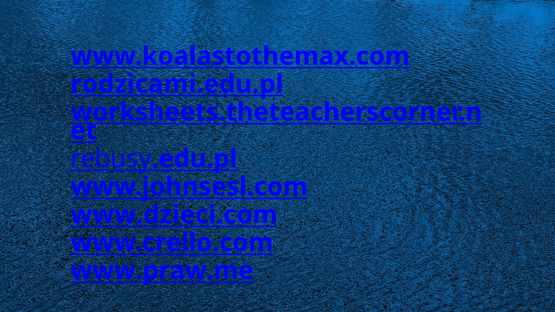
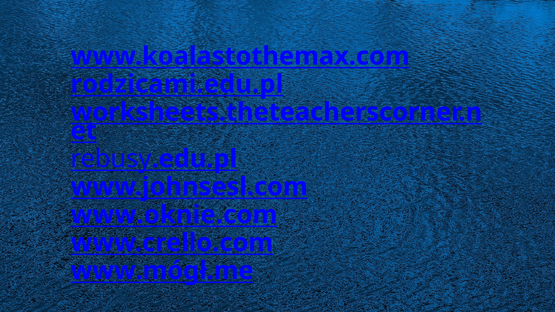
www.dzieci.com: www.dzieci.com -> www.oknie.com
www.praw.me: www.praw.me -> www.mógł.me
